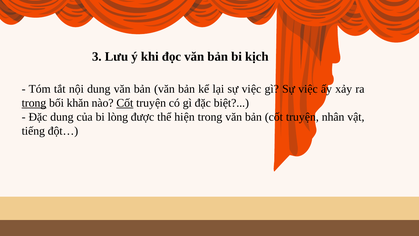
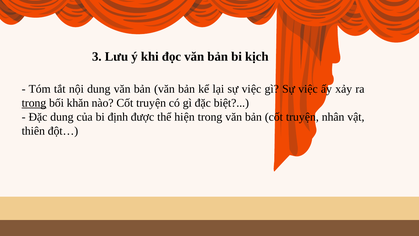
Cốt at (125, 103) underline: present -> none
lòng: lòng -> định
tiếng: tiếng -> thiên
